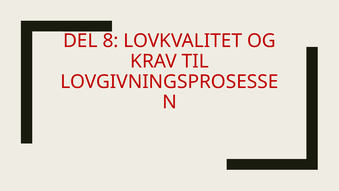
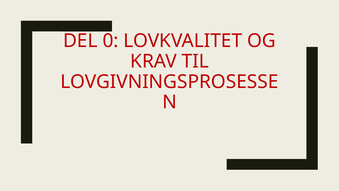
8: 8 -> 0
